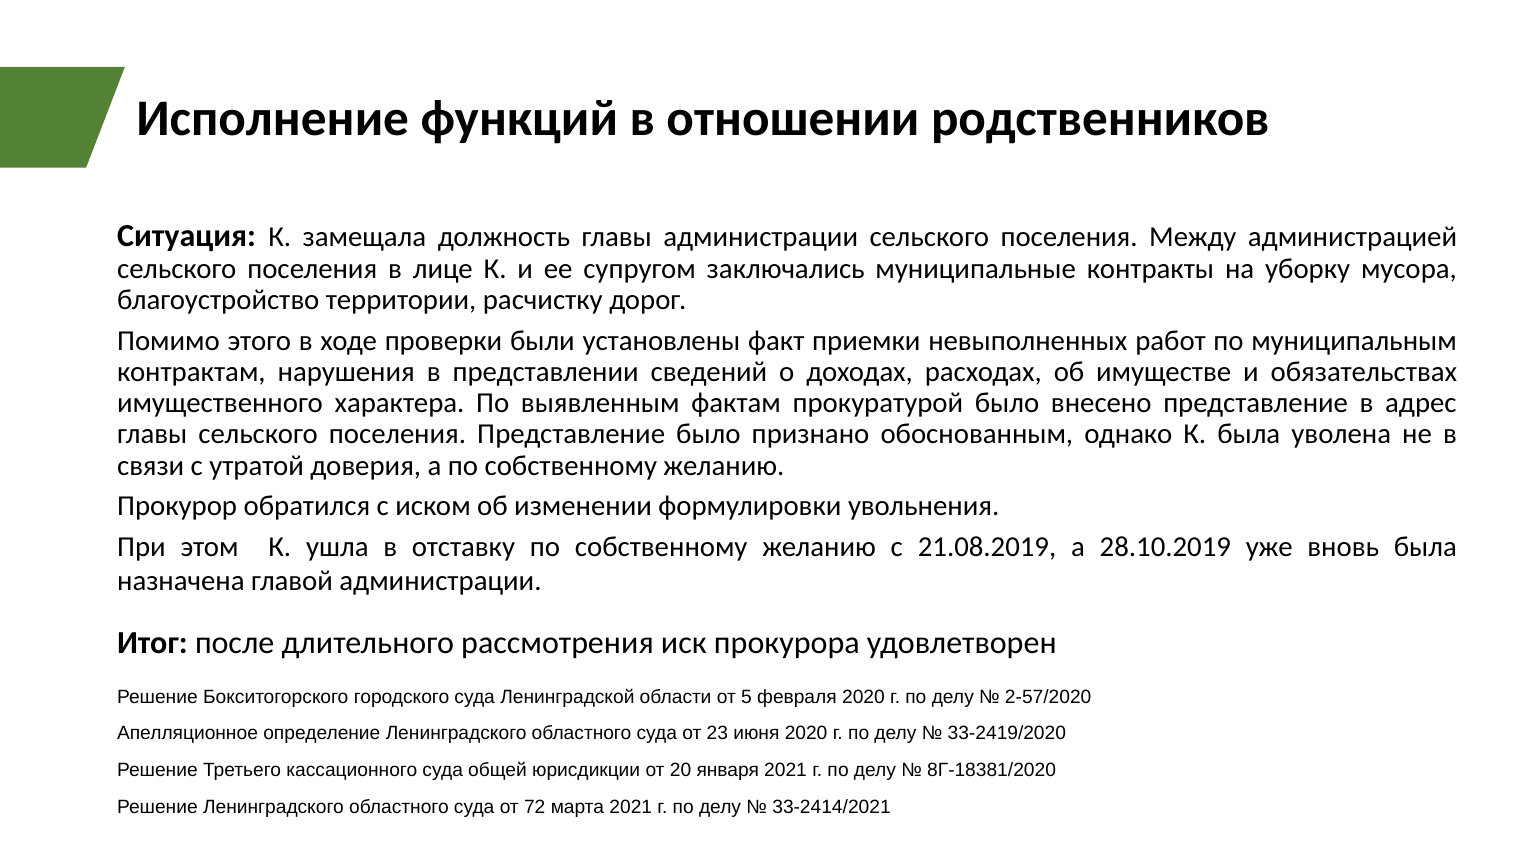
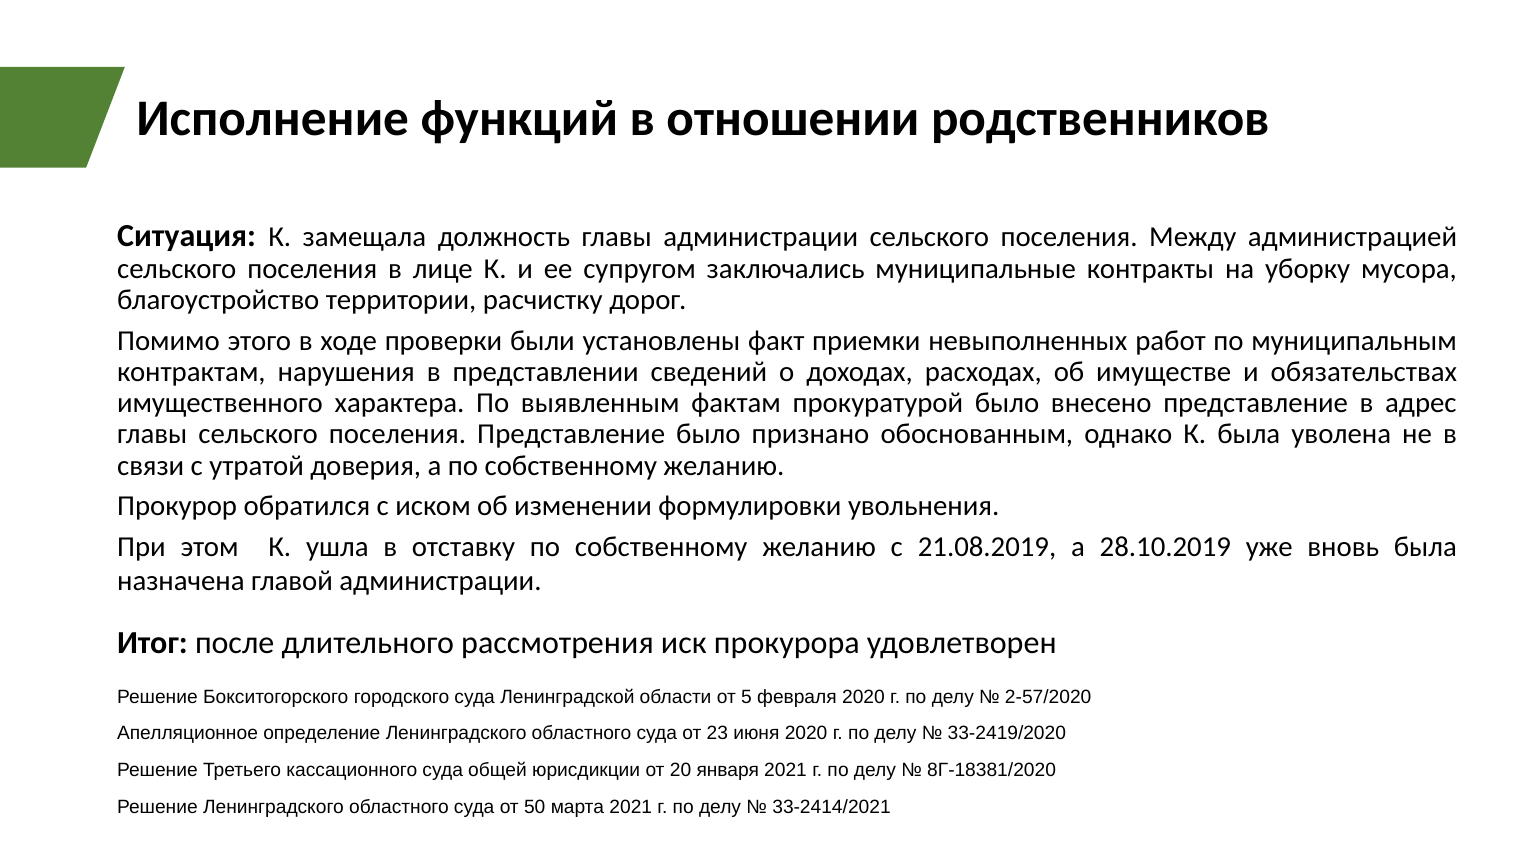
72: 72 -> 50
